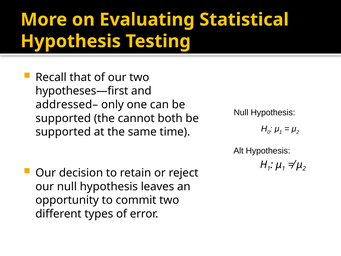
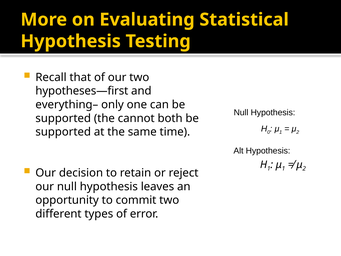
addressed–: addressed– -> everything–
